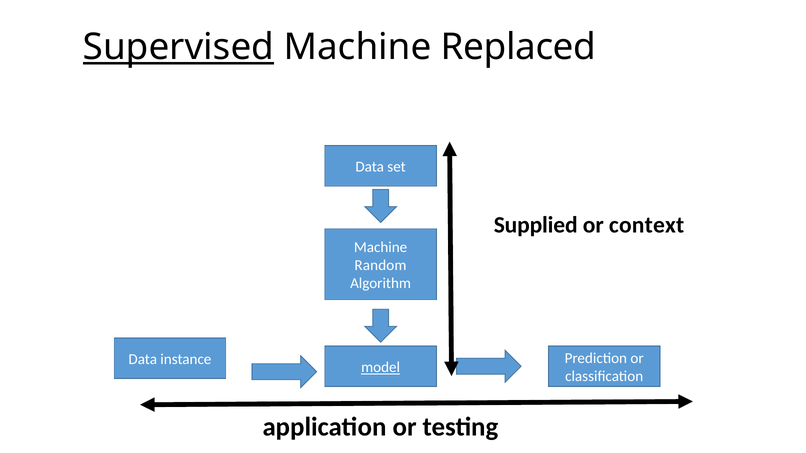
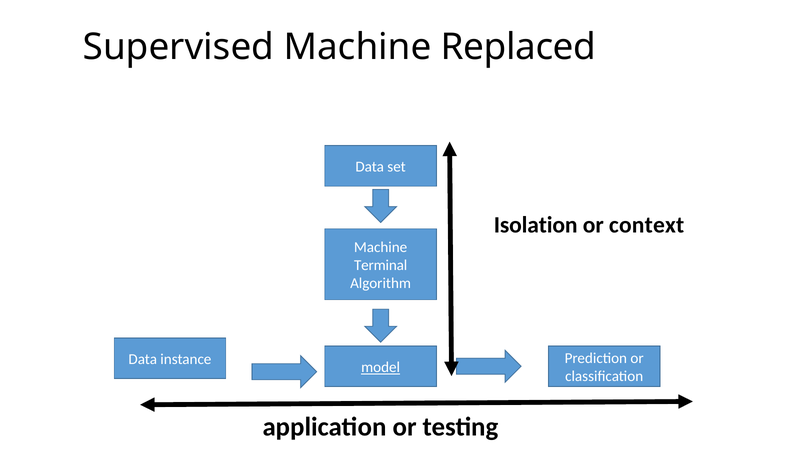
Supervised underline: present -> none
Supplied: Supplied -> Isolation
Random: Random -> Terminal
